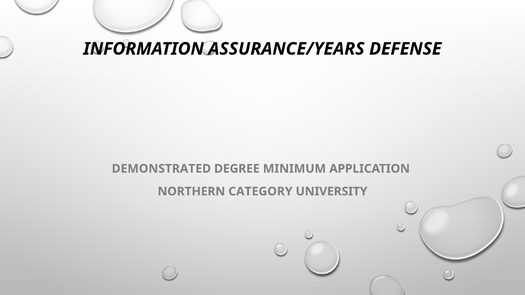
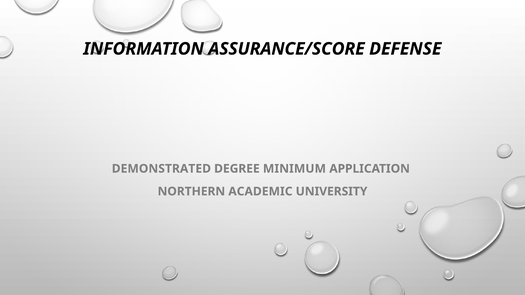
ASSURANCE/YEARS: ASSURANCE/YEARS -> ASSURANCE/SCORE
CATEGORY: CATEGORY -> ACADEMIC
